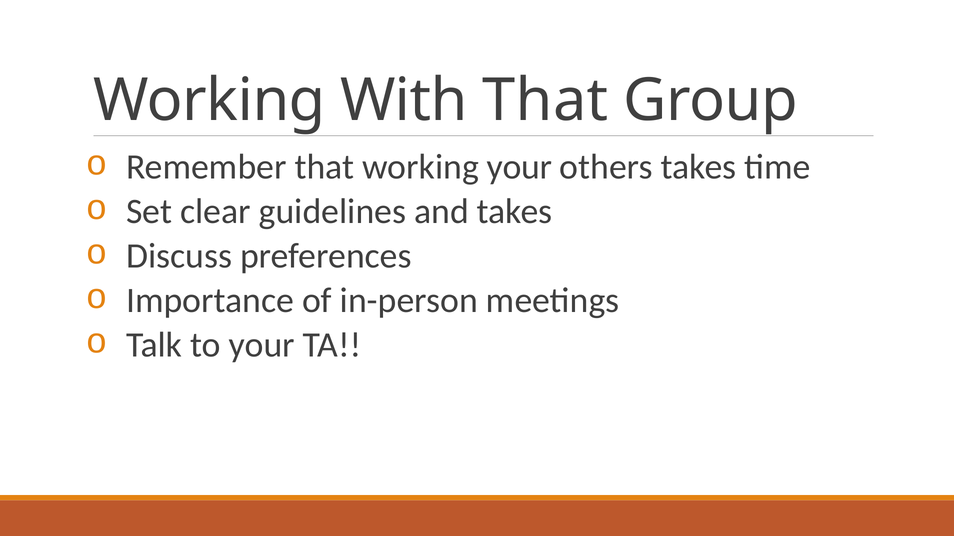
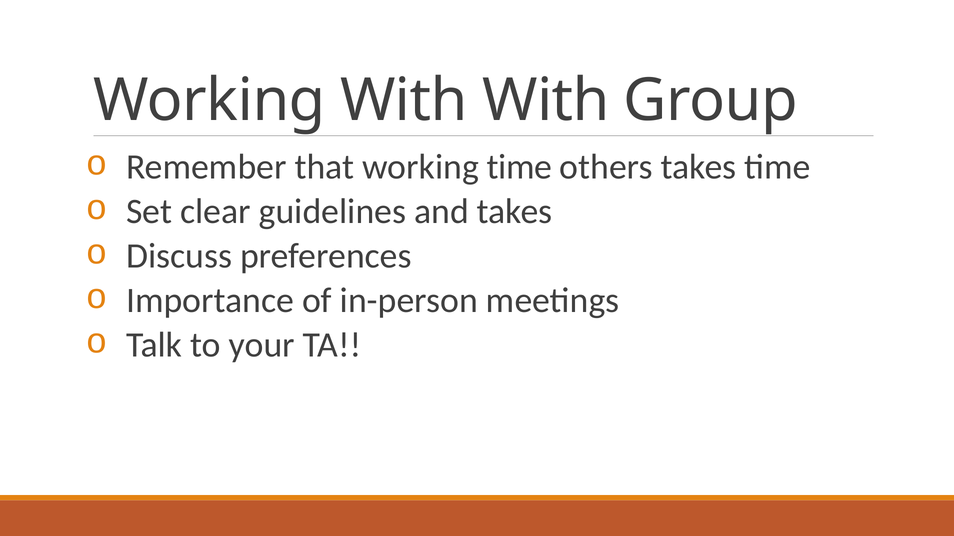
With That: That -> With
working your: your -> time
